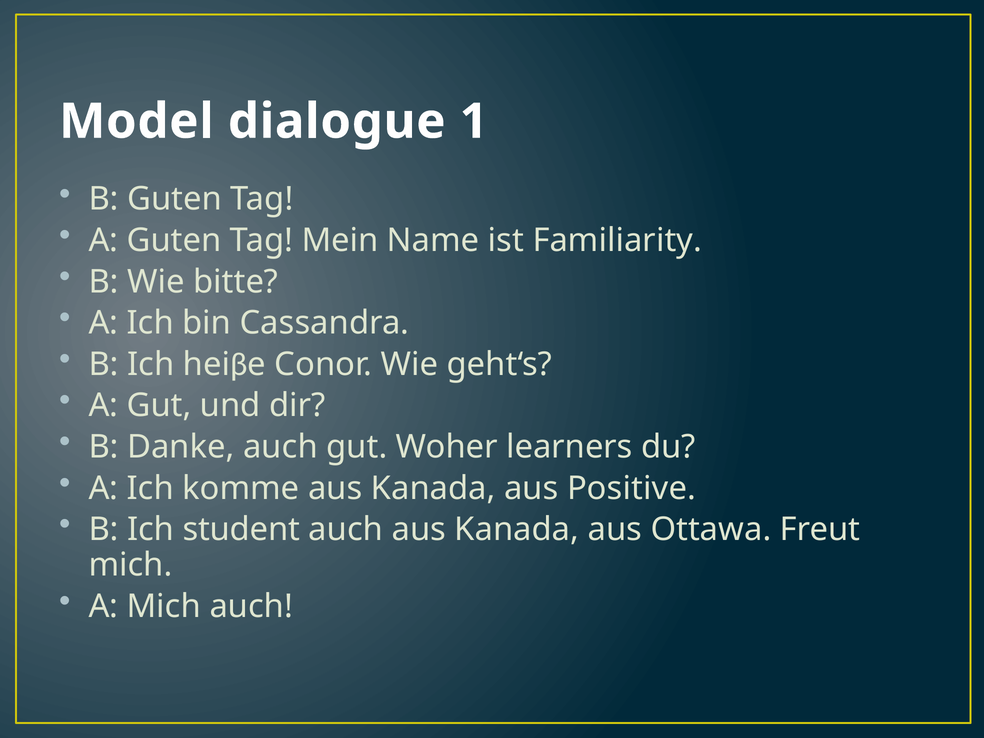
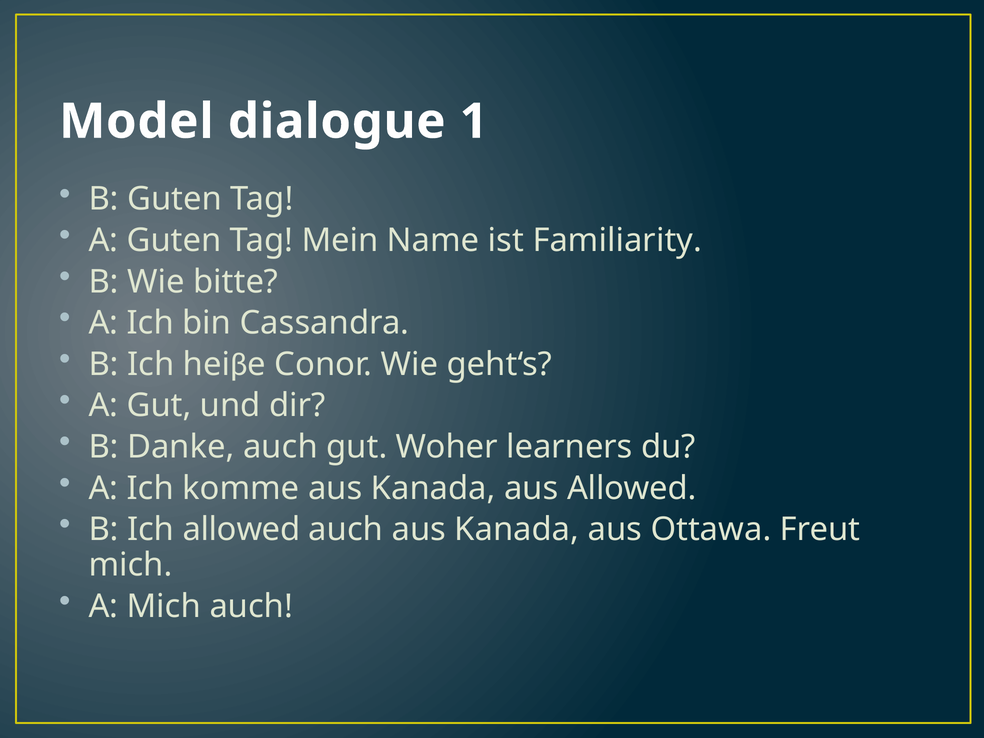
aus Positive: Positive -> Allowed
Ich student: student -> allowed
